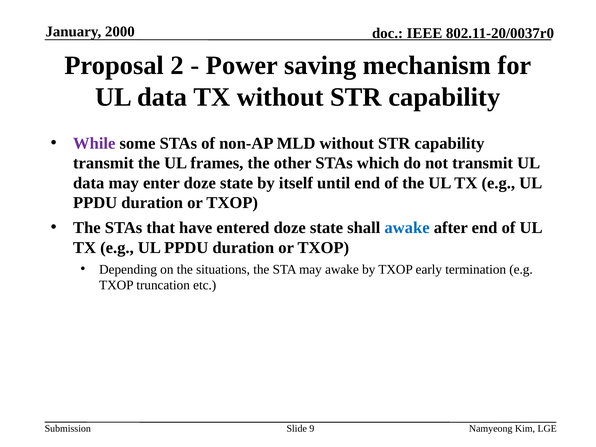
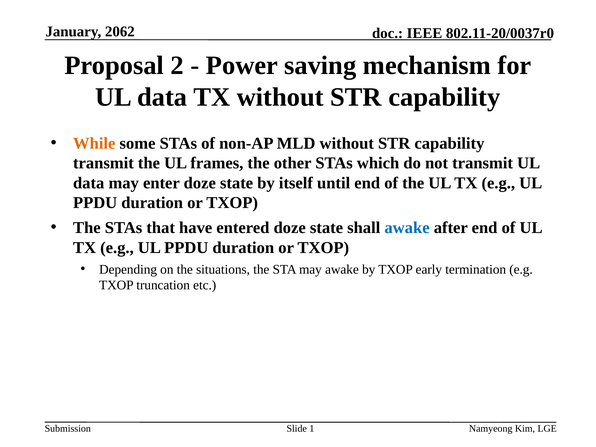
2000: 2000 -> 2062
While colour: purple -> orange
9: 9 -> 1
